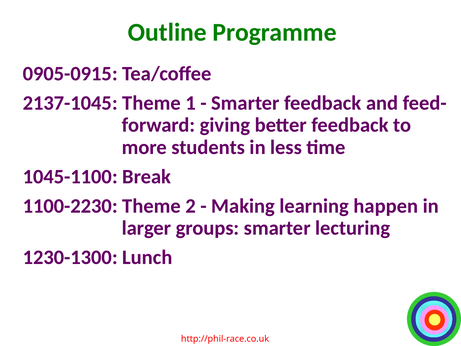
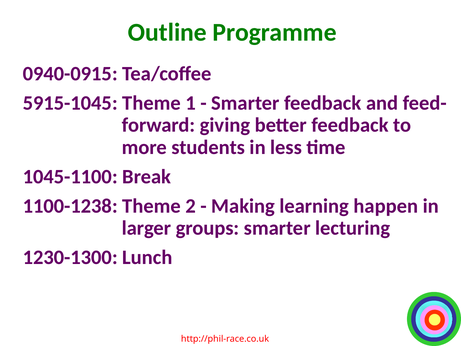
0905-0915: 0905-0915 -> 0940-0915
2137-1045: 2137-1045 -> 5915-1045
1100-2230: 1100-2230 -> 1100-1238
